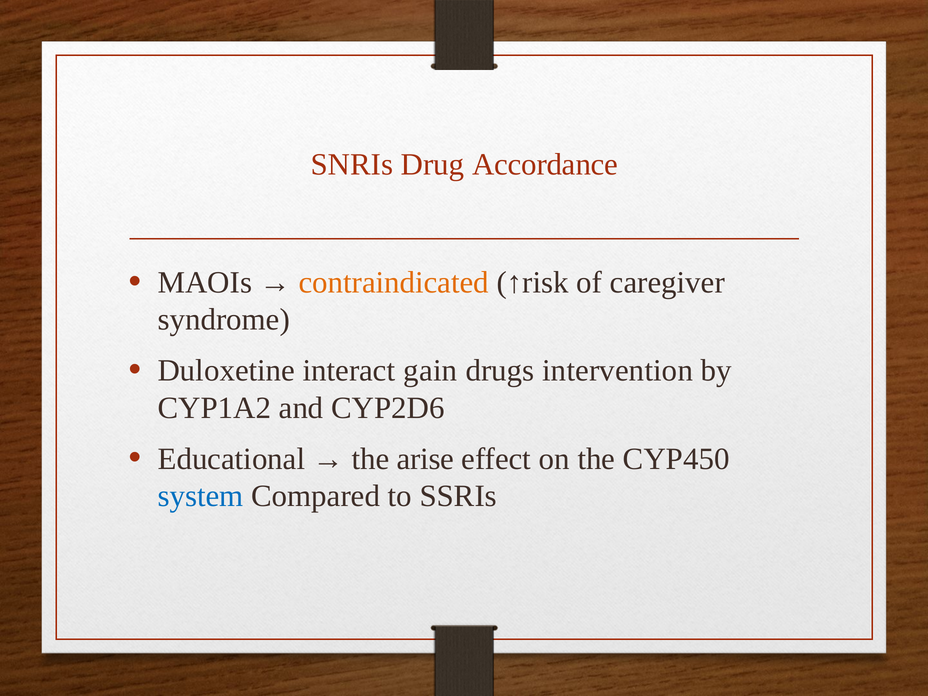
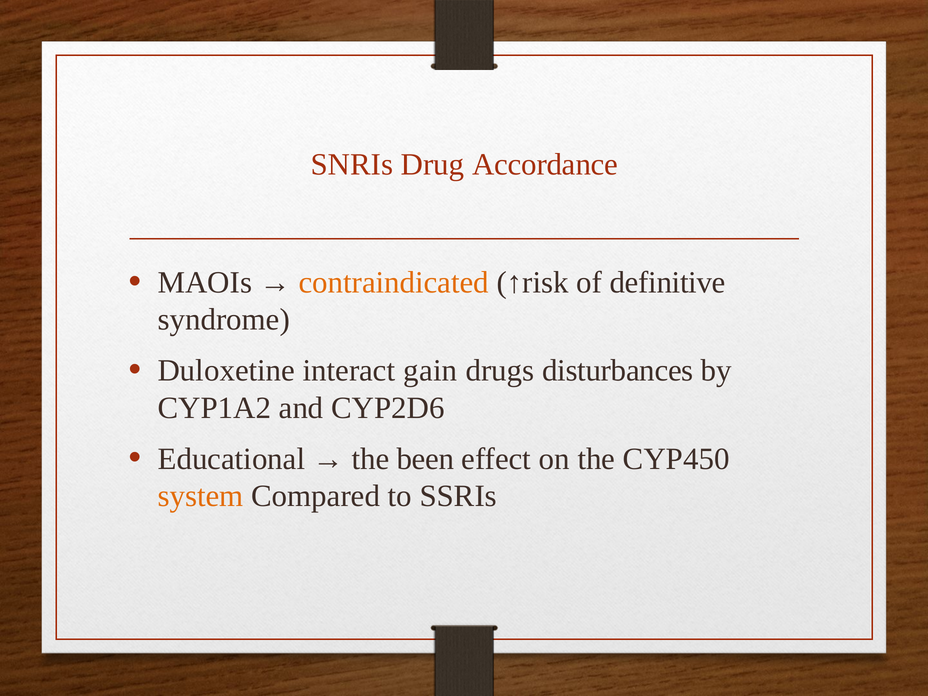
caregiver: caregiver -> definitive
intervention: intervention -> disturbances
arise: arise -> been
system colour: blue -> orange
